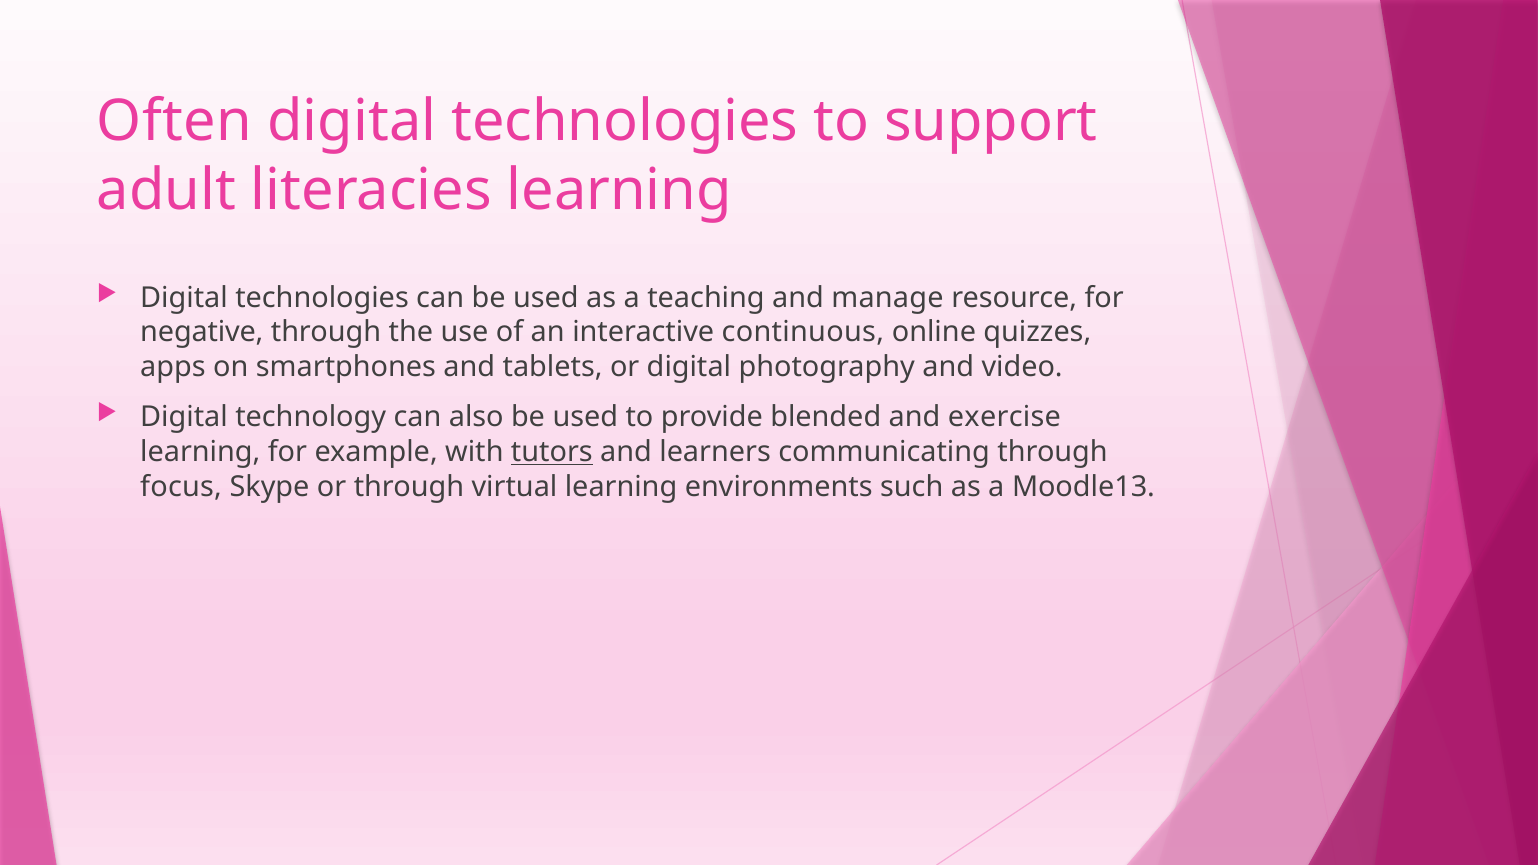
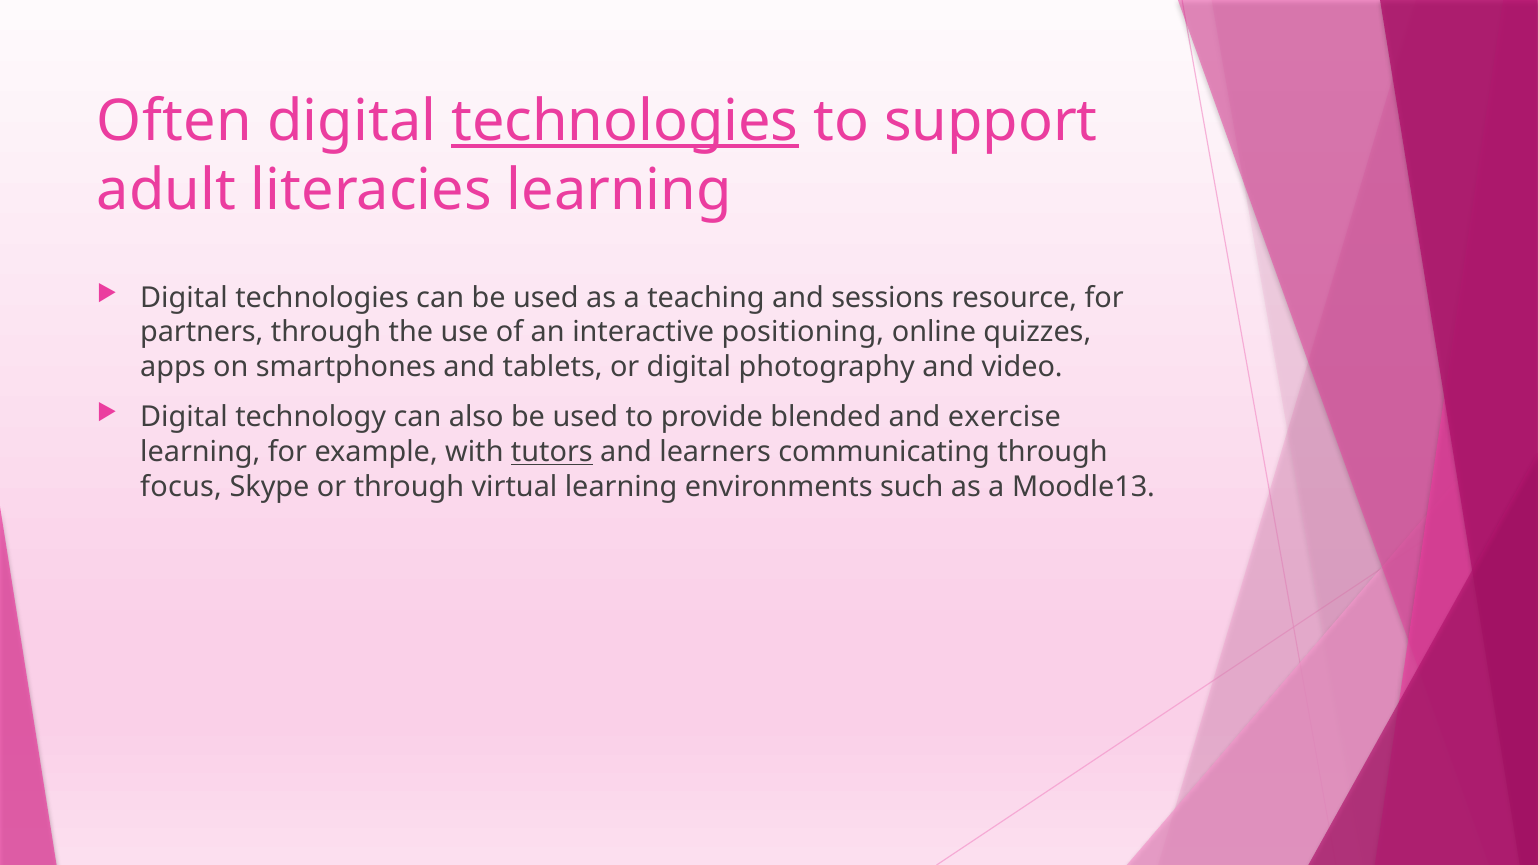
technologies at (625, 121) underline: none -> present
manage: manage -> sessions
negative: negative -> partners
continuous: continuous -> positioning
